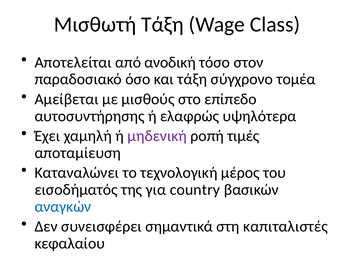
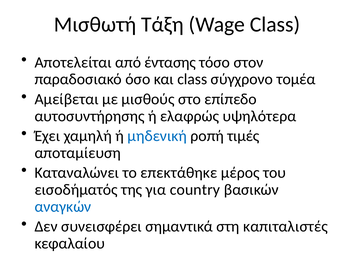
ανοδική: ανοδική -> έντασης
και τάξη: τάξη -> class
μηδενική colour: purple -> blue
τεχνολογική: τεχνολογική -> επεκτάθηκε
